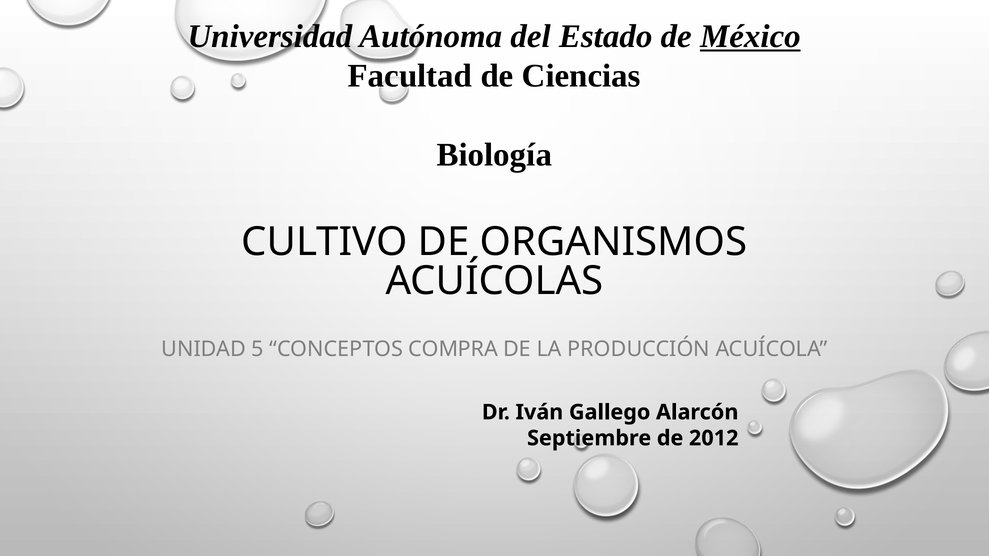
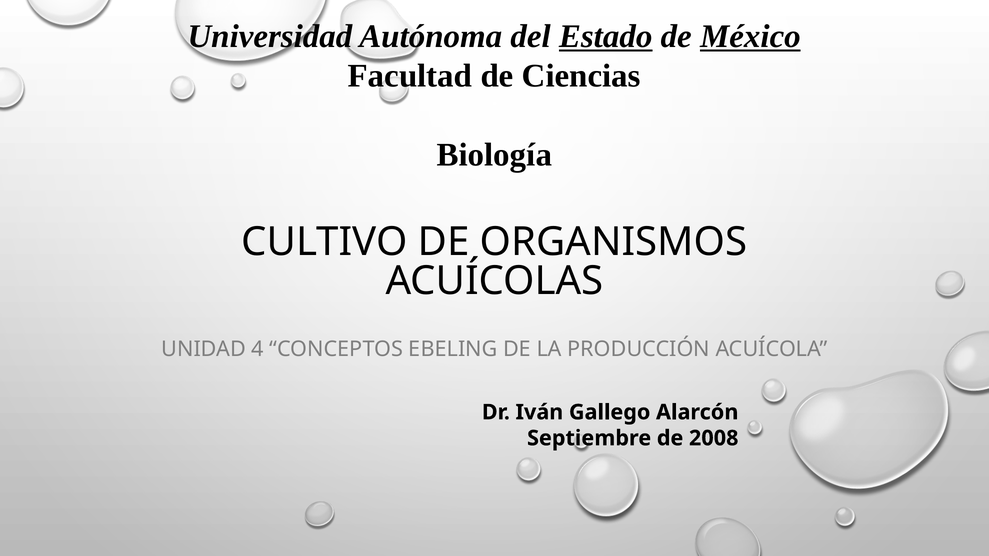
Estado underline: none -> present
5: 5 -> 4
COMPRA: COMPRA -> EBELING
2012: 2012 -> 2008
